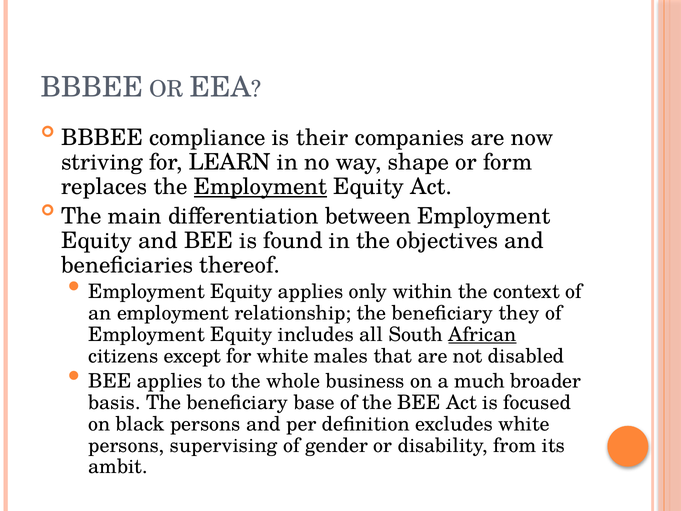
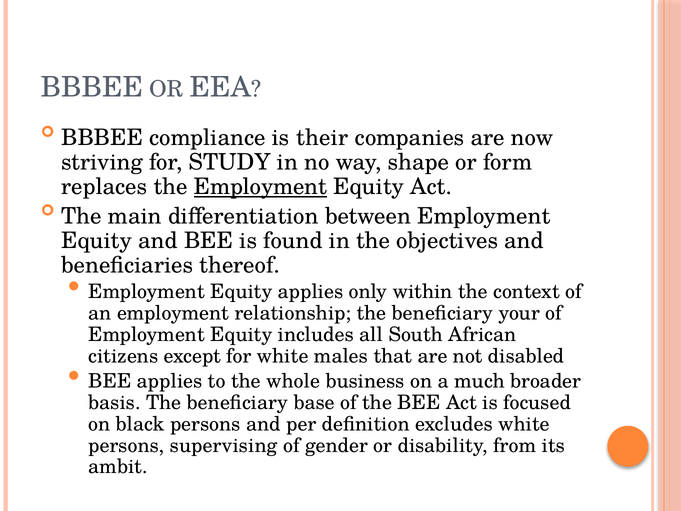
LEARN: LEARN -> STUDY
they: they -> your
African underline: present -> none
